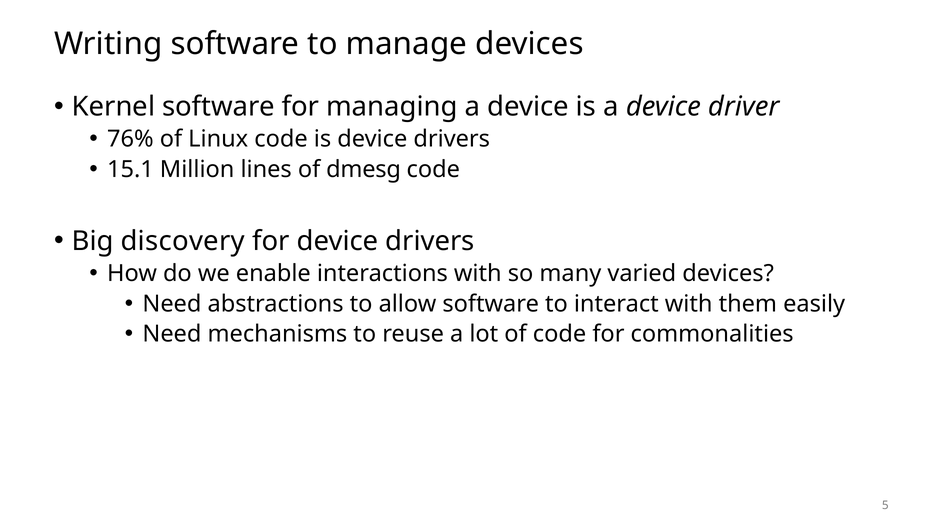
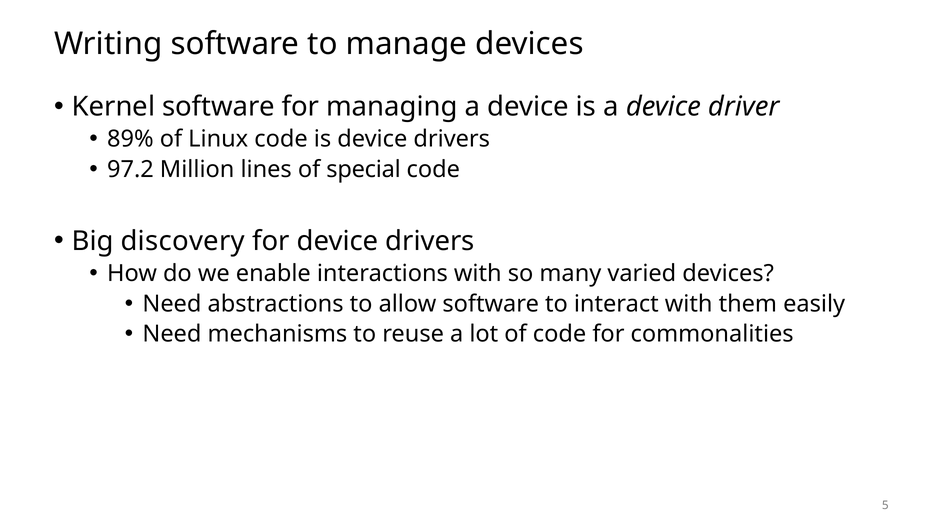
76%: 76% -> 89%
15.1: 15.1 -> 97.2
dmesg: dmesg -> special
